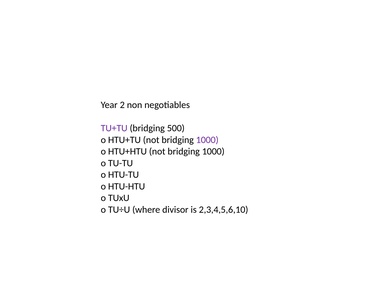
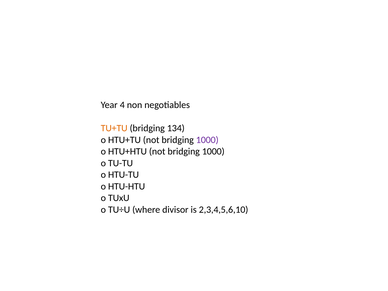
2: 2 -> 4
TU+TU colour: purple -> orange
500: 500 -> 134
